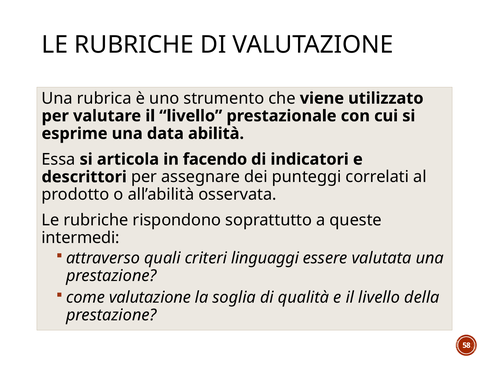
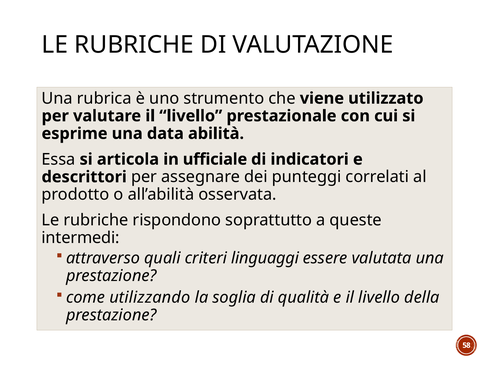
facendo: facendo -> ufficiale
come valutazione: valutazione -> utilizzando
